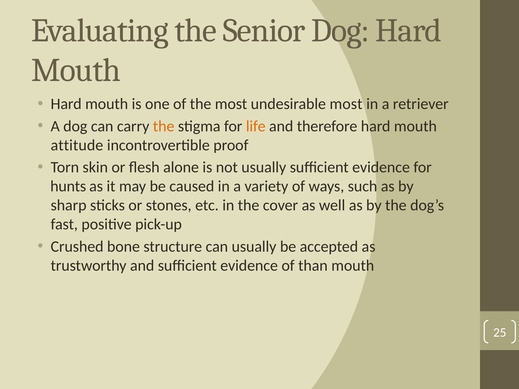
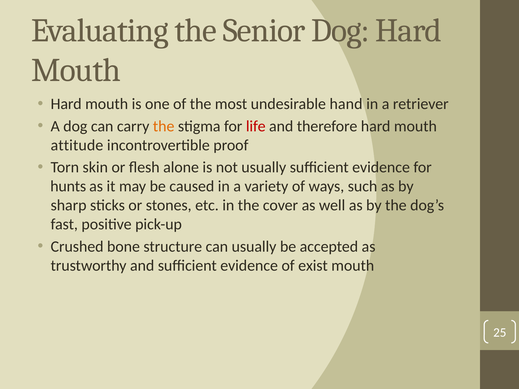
undesirable most: most -> hand
life colour: orange -> red
than: than -> exist
